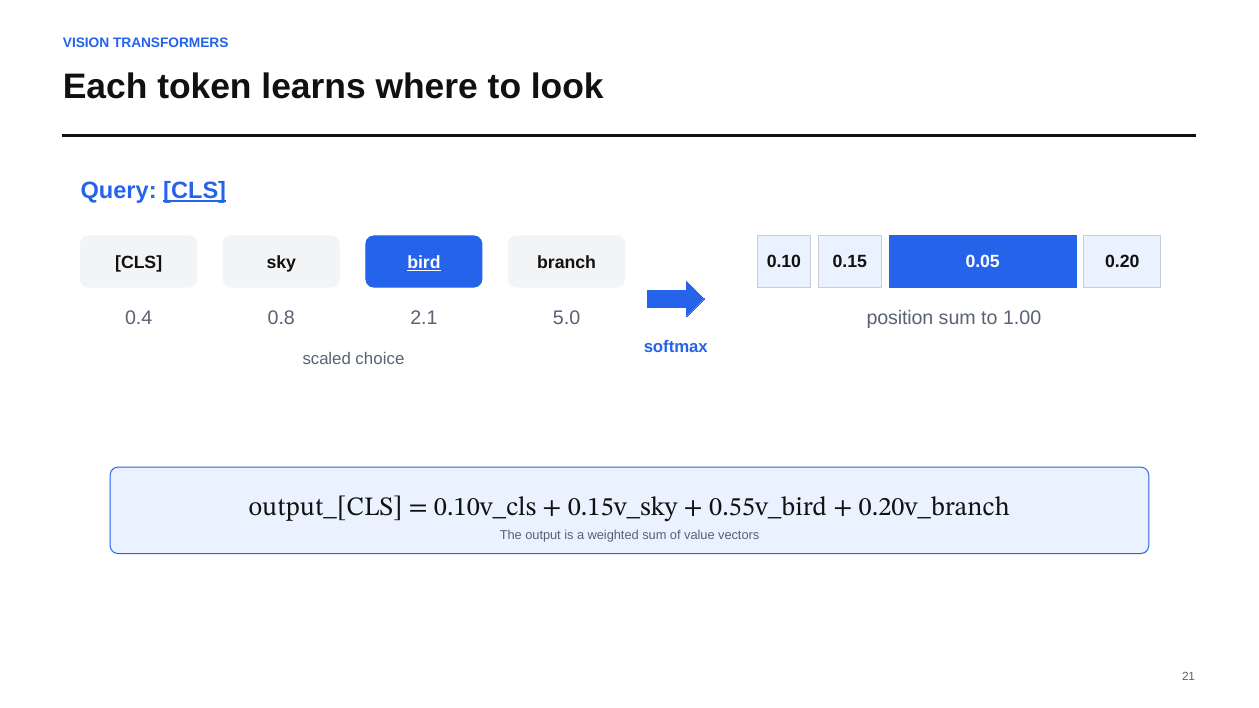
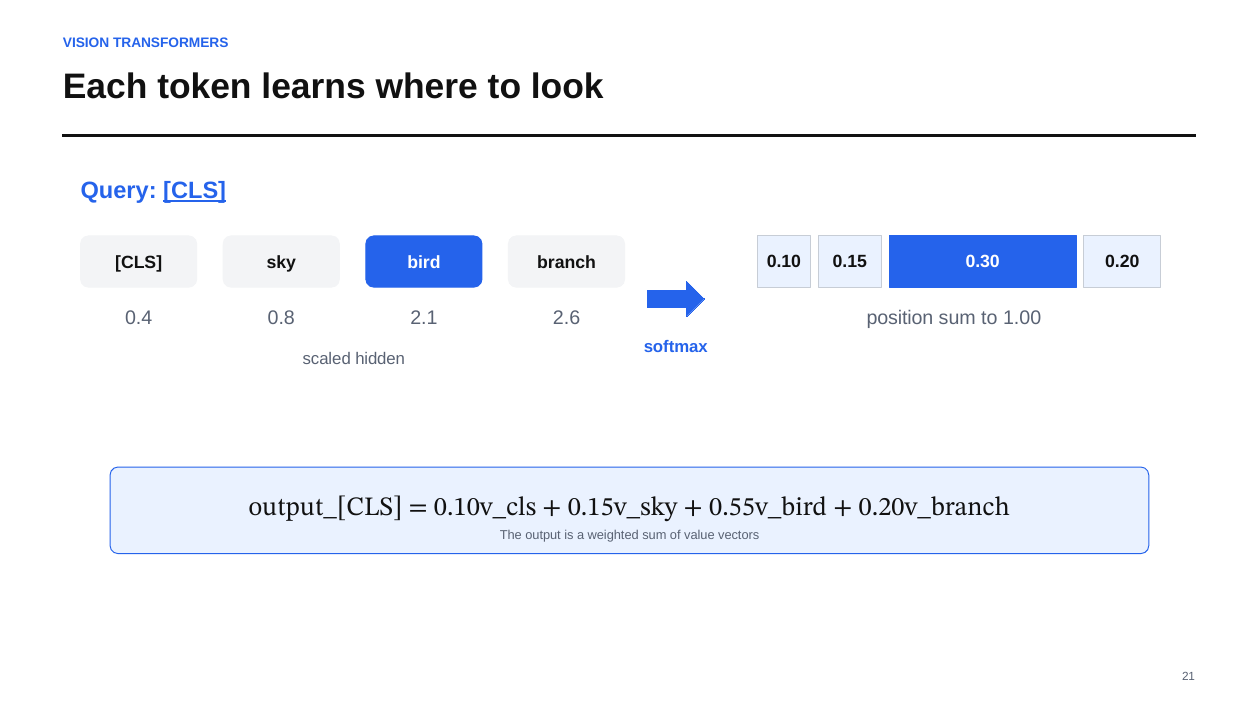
0.05: 0.05 -> 0.30
bird underline: present -> none
5.0: 5.0 -> 2.6
choice: choice -> hidden
